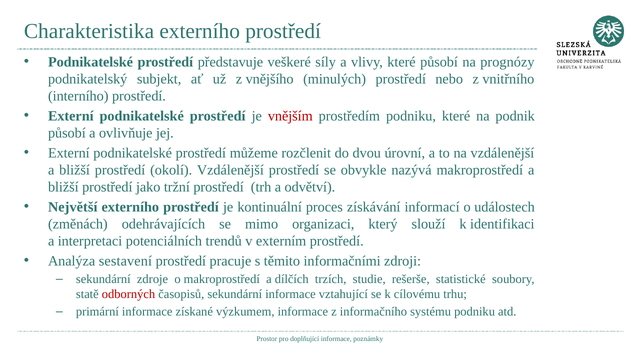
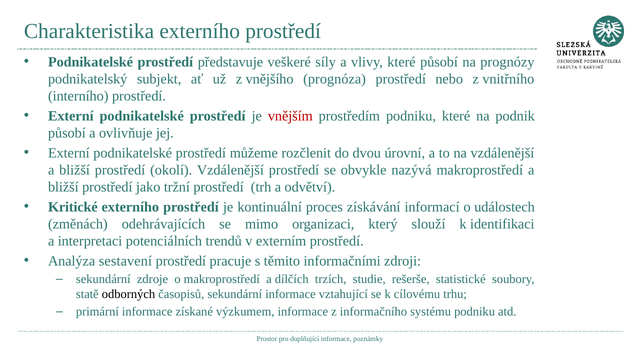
minulých: minulých -> prognóza
Největší: Největší -> Kritické
odborných colour: red -> black
